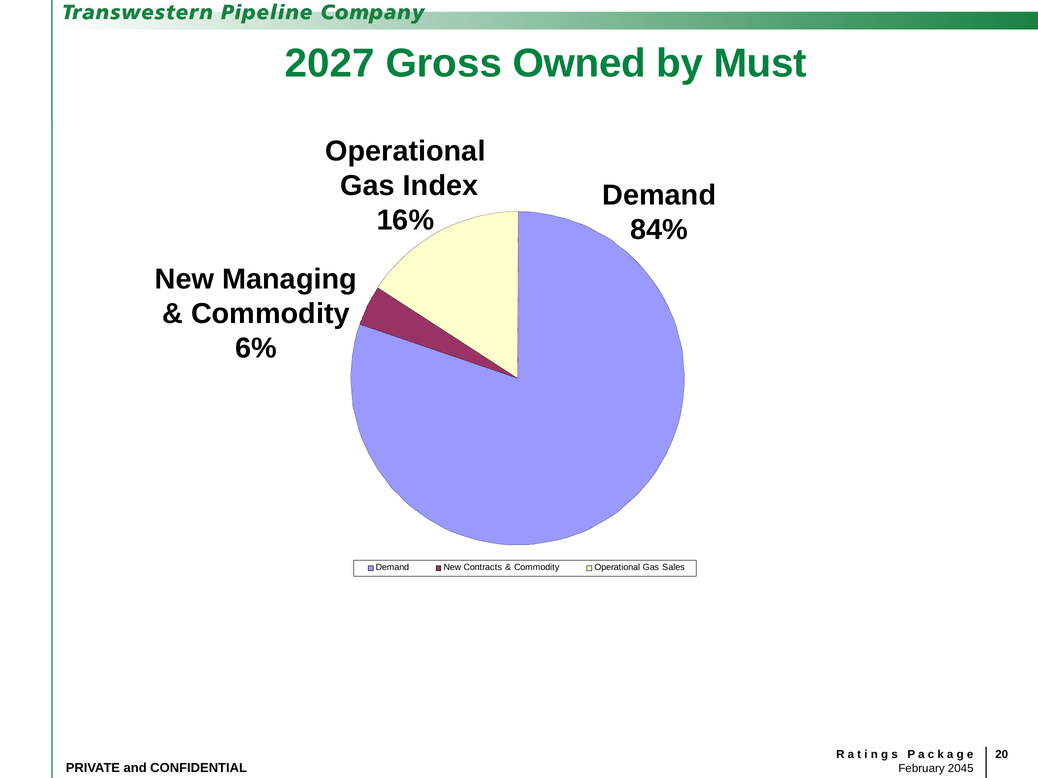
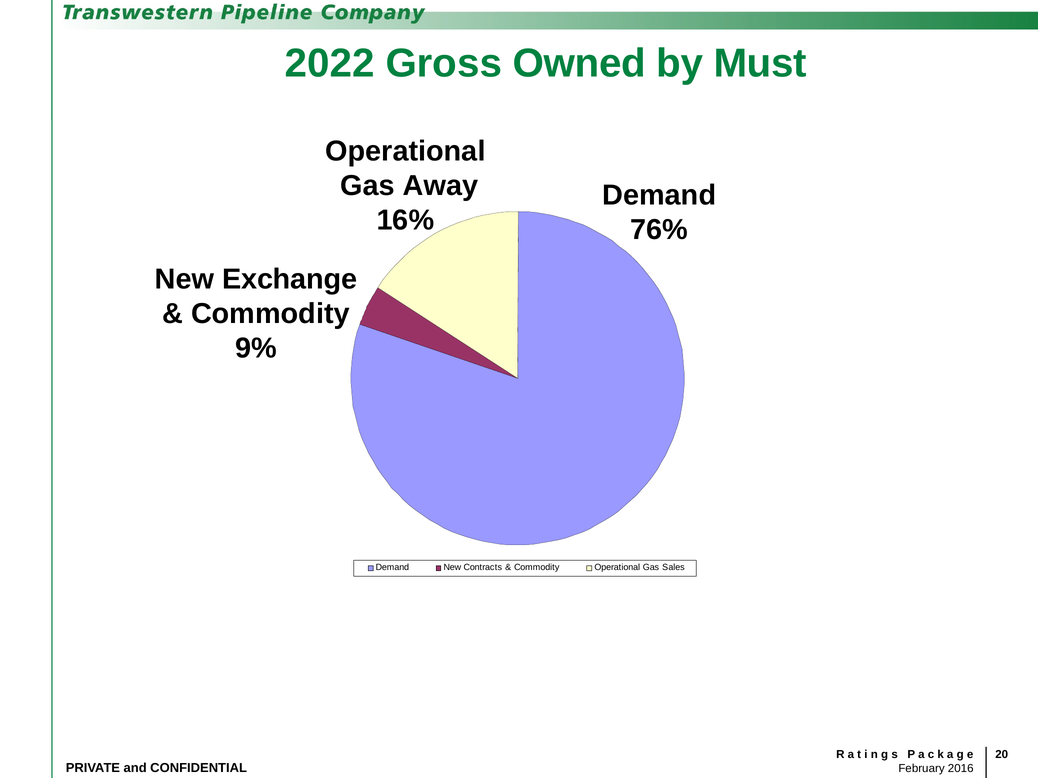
2027: 2027 -> 2022
Index: Index -> Away
84%: 84% -> 76%
Managing: Managing -> Exchange
6%: 6% -> 9%
2045: 2045 -> 2016
